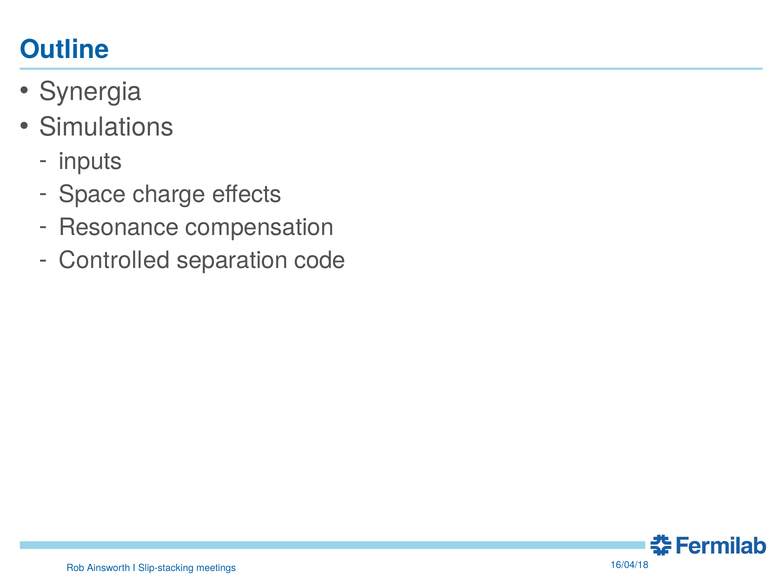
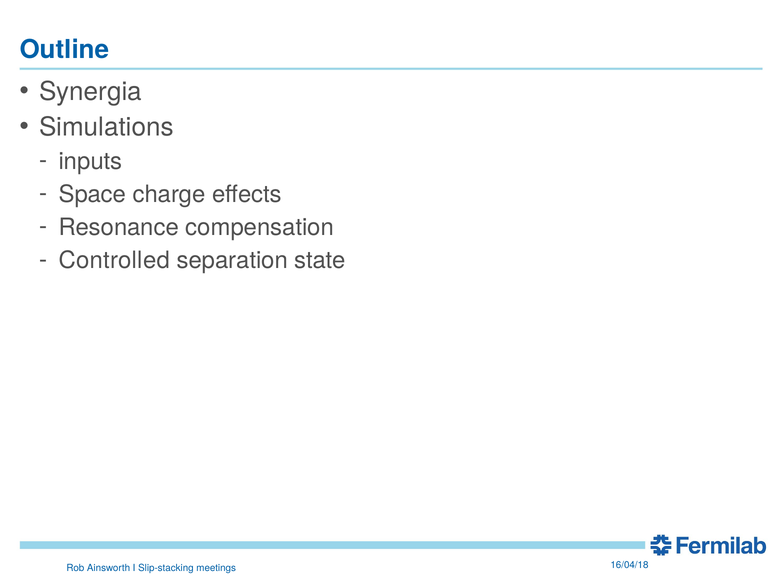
code: code -> state
